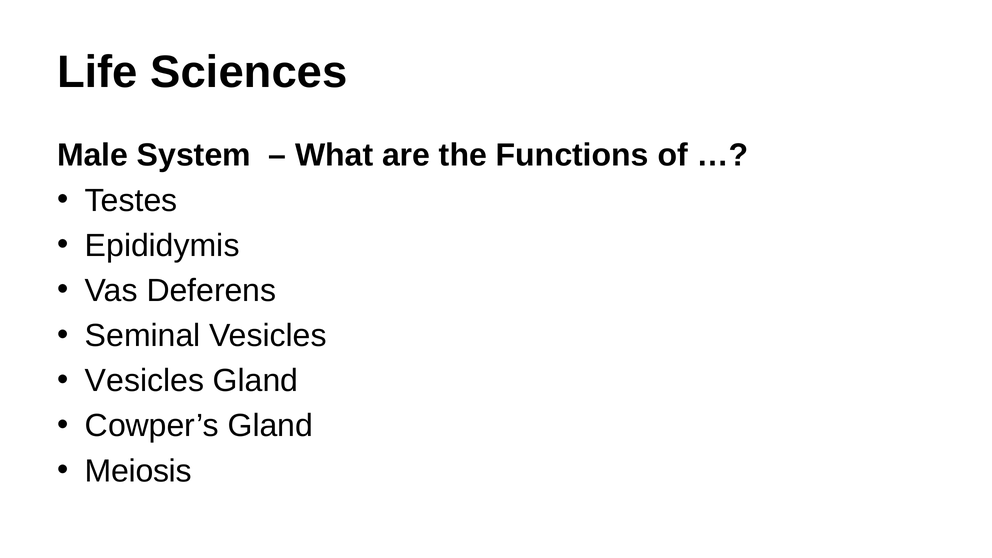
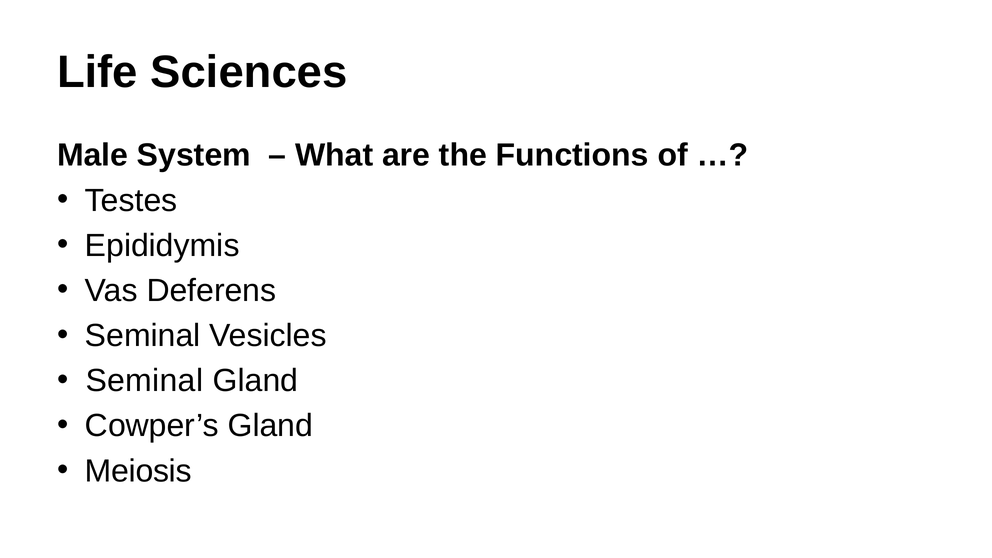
Vesicles at (145, 381): Vesicles -> Seminal
